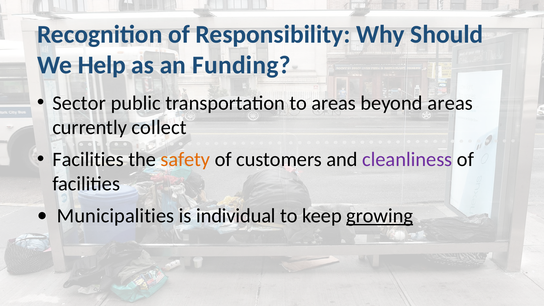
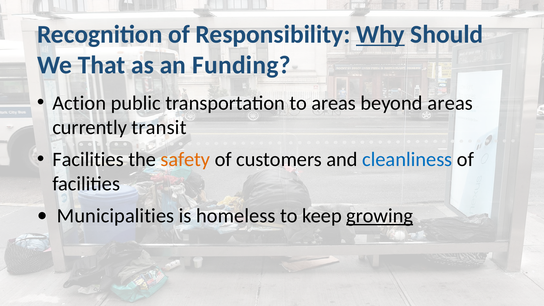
Why underline: none -> present
Help: Help -> That
Sector: Sector -> Action
collect: collect -> transit
cleanliness colour: purple -> blue
individual: individual -> homeless
